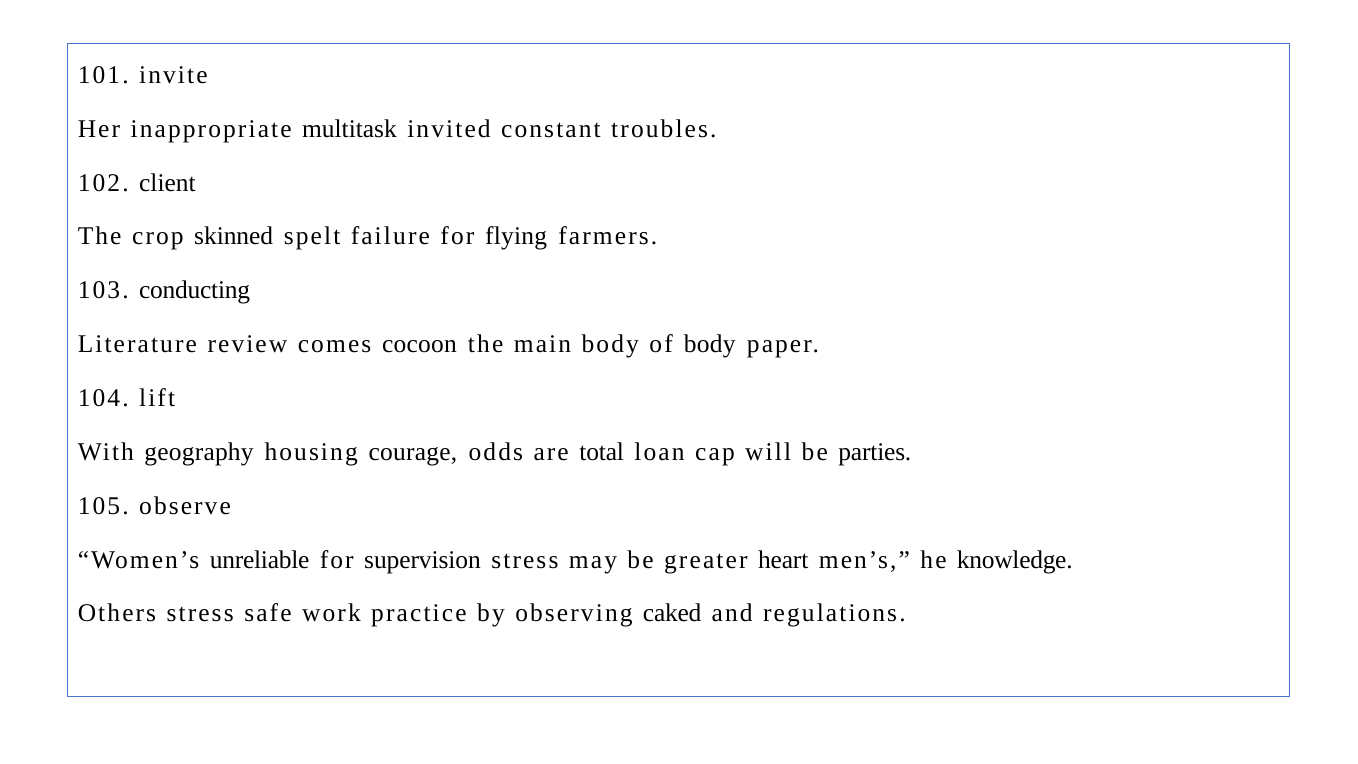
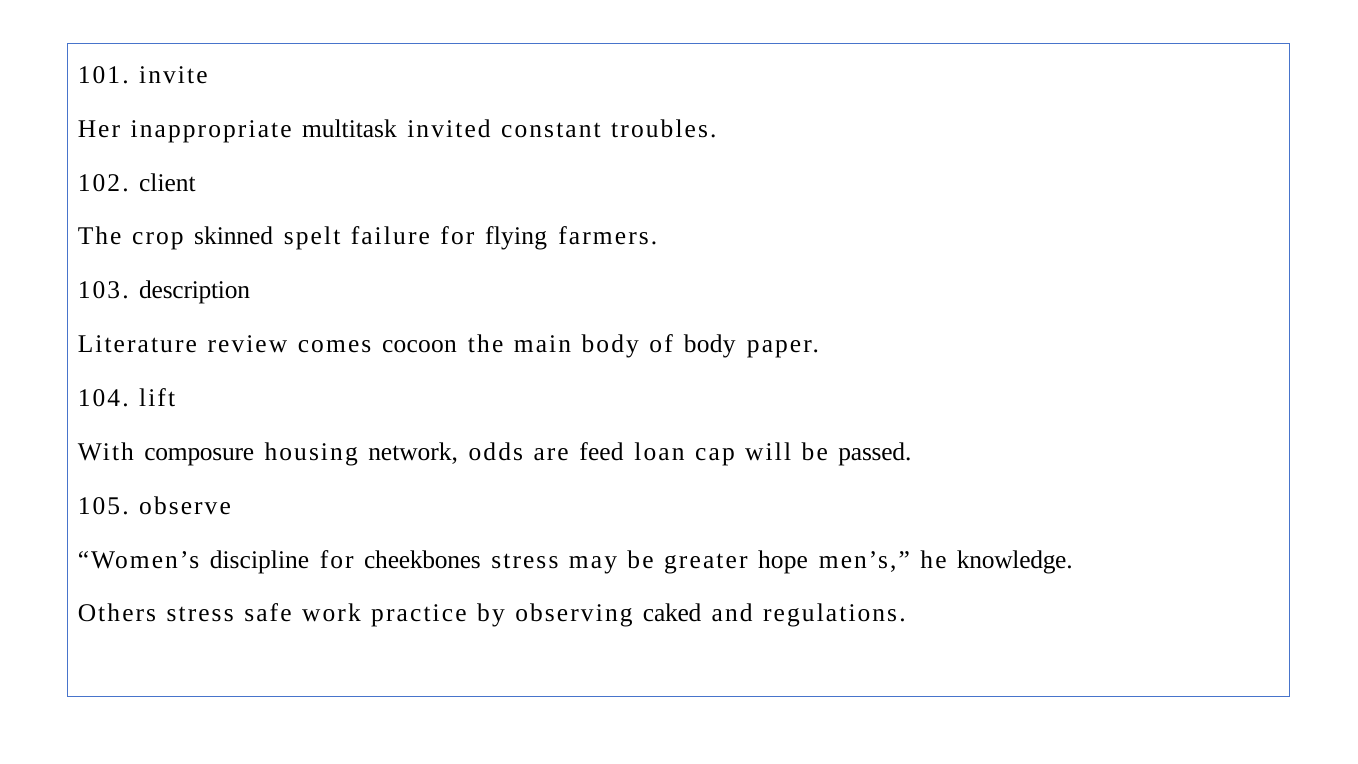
conducting: conducting -> description
geography: geography -> composure
courage: courage -> network
total: total -> feed
parties: parties -> passed
unreliable: unreliable -> discipline
supervision: supervision -> cheekbones
heart: heart -> hope
